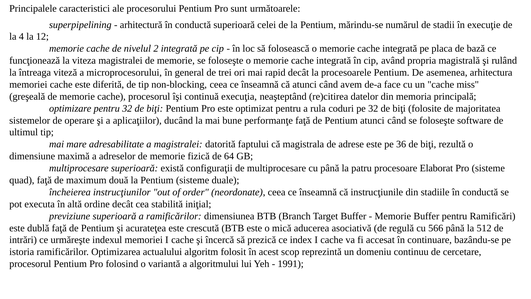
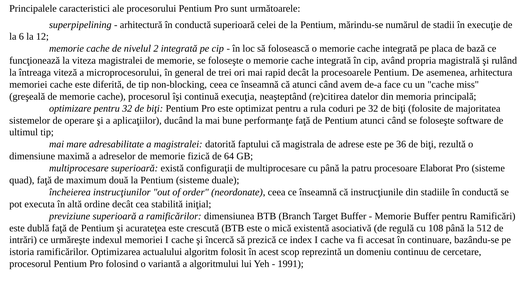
4: 4 -> 6
aducerea: aducerea -> existentă
566: 566 -> 108
